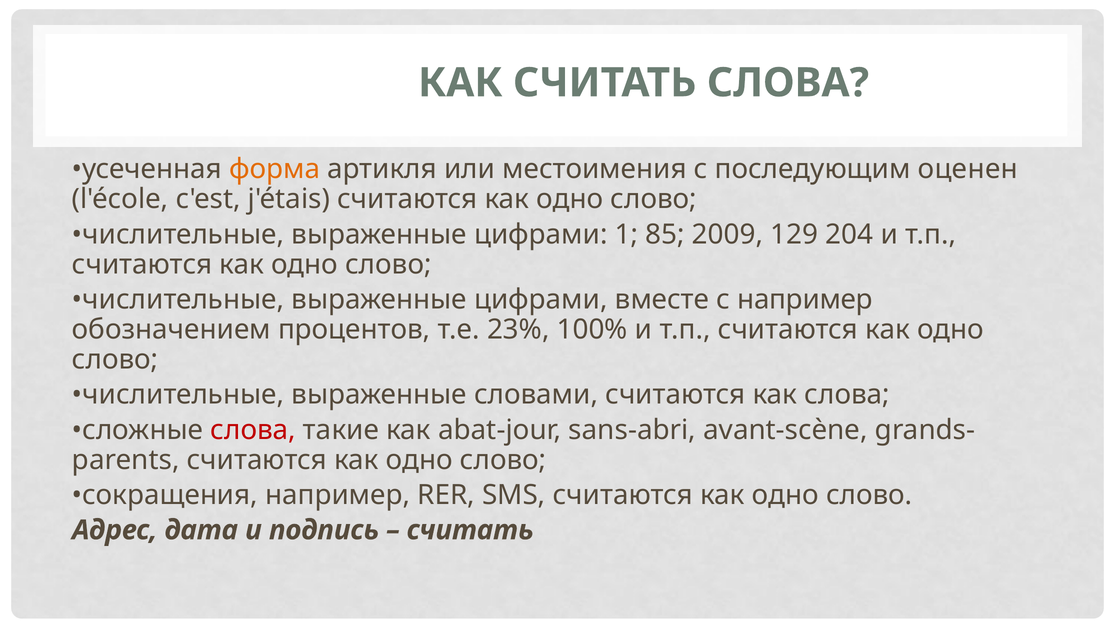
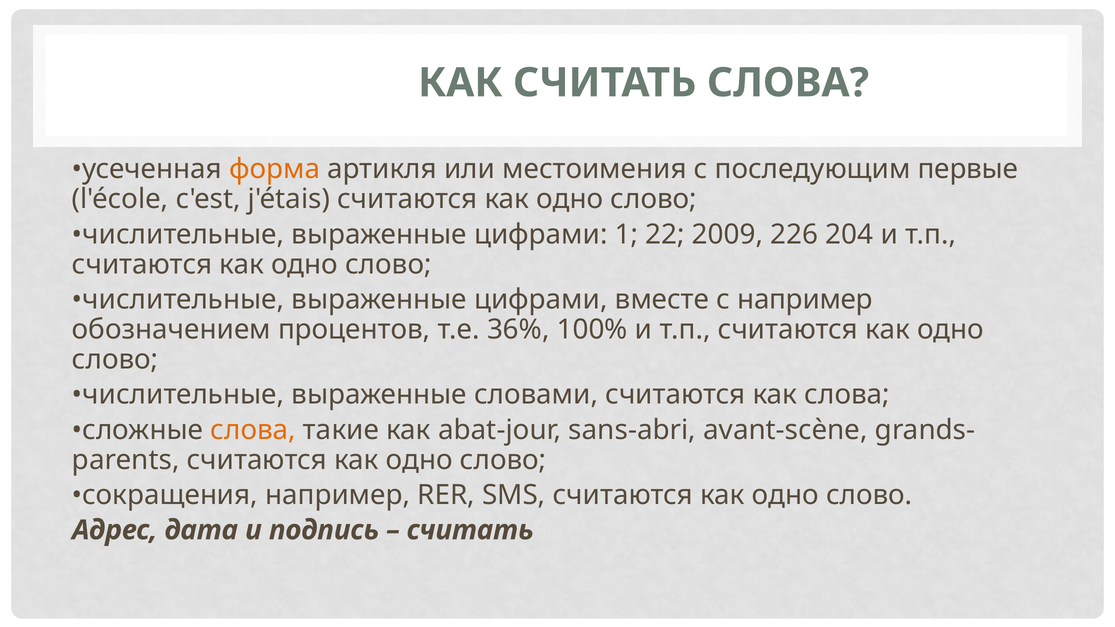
оценен: оценен -> первые
85: 85 -> 22
129: 129 -> 226
23%: 23% -> 36%
слова at (253, 430) colour: red -> orange
